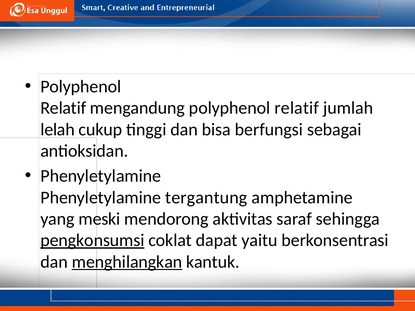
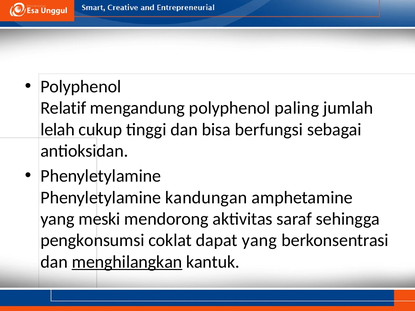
mengandung polyphenol relatif: relatif -> paling
tergantung: tergantung -> kandungan
pengkonsumsi underline: present -> none
dapat yaitu: yaitu -> yang
